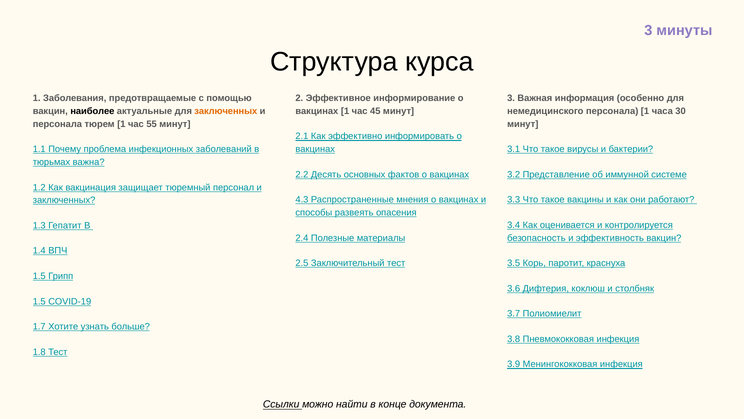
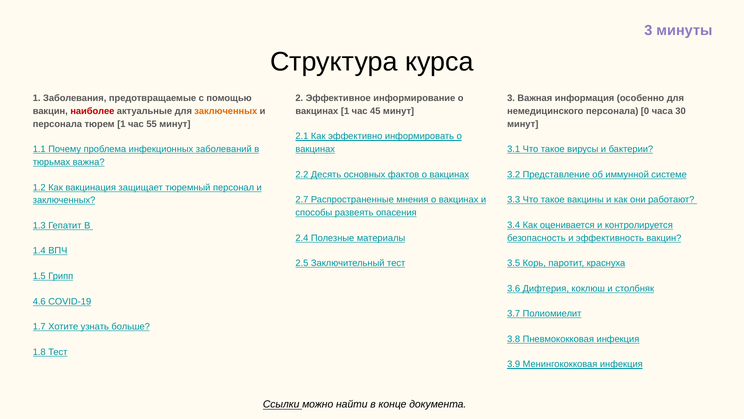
наиболее colour: black -> red
персонала 1: 1 -> 0
4.3: 4.3 -> 2.7
1.5 at (39, 301): 1.5 -> 4.6
